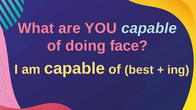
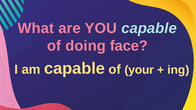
best: best -> your
